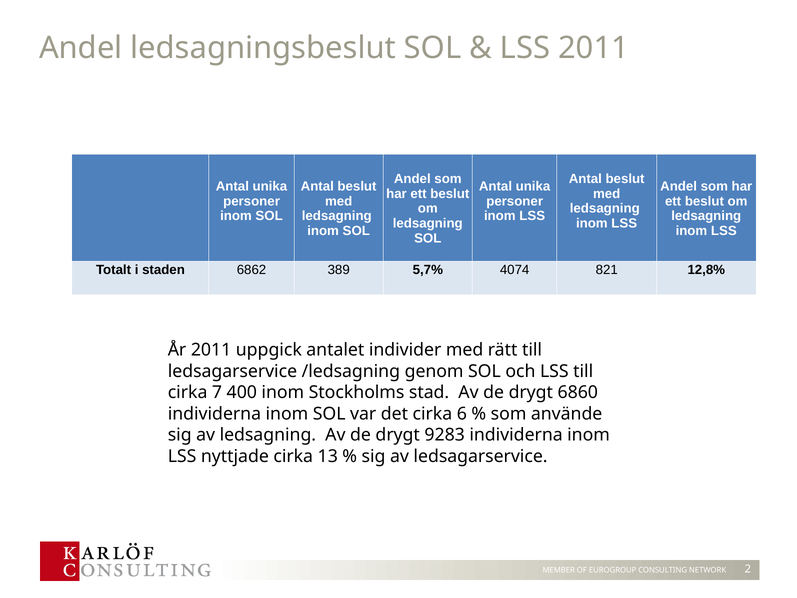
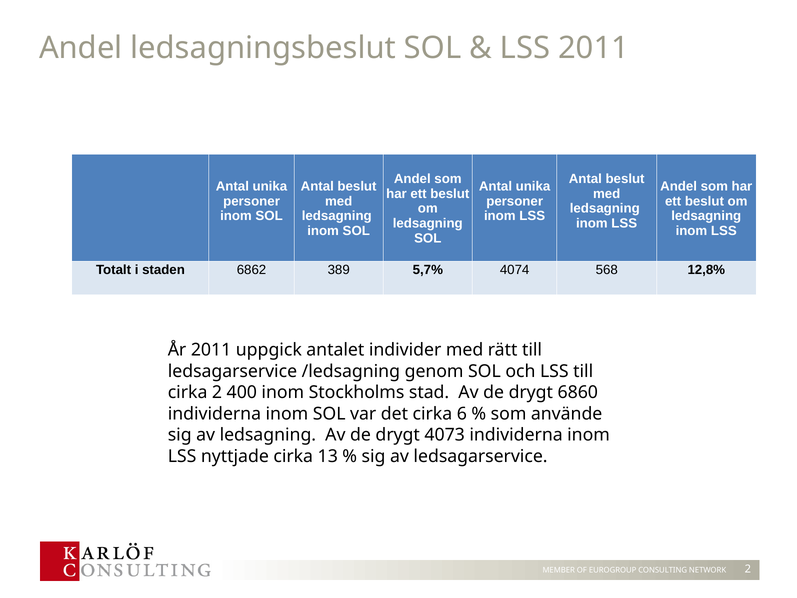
821: 821 -> 568
cirka 7: 7 -> 2
9283: 9283 -> 4073
